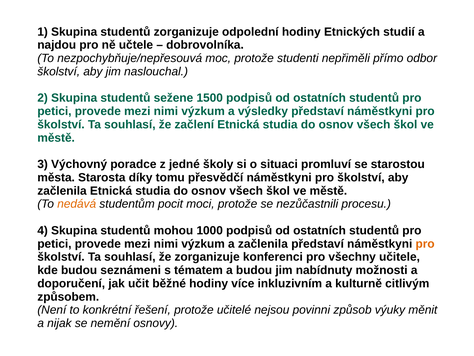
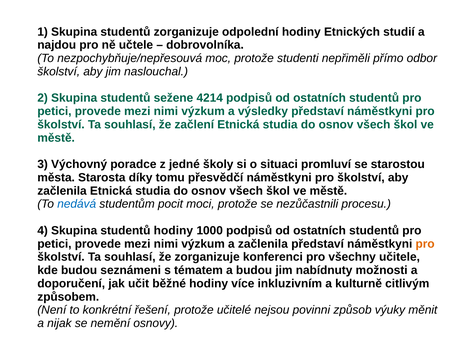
1500: 1500 -> 4214
nedává colour: orange -> blue
studentů mohou: mohou -> hodiny
